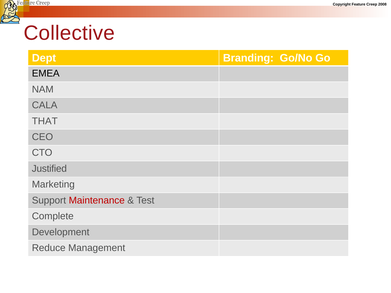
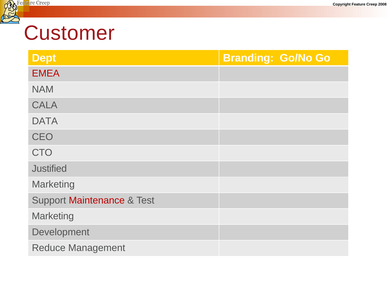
Collective: Collective -> Customer
EMEA colour: black -> red
THAT: THAT -> DATA
Complete at (53, 216): Complete -> Marketing
